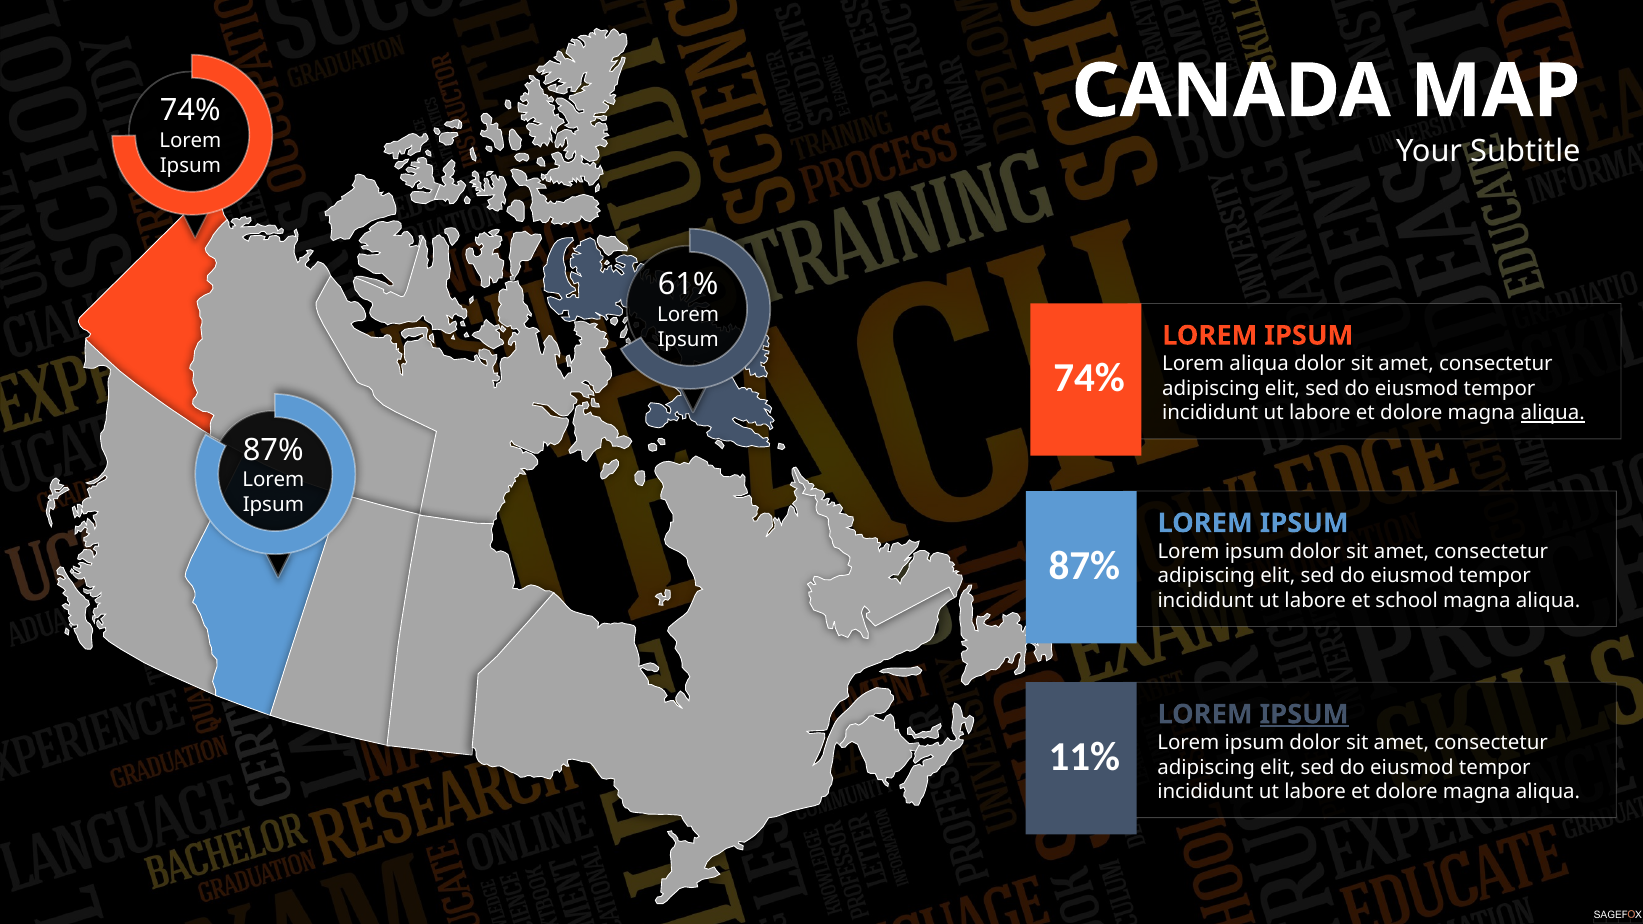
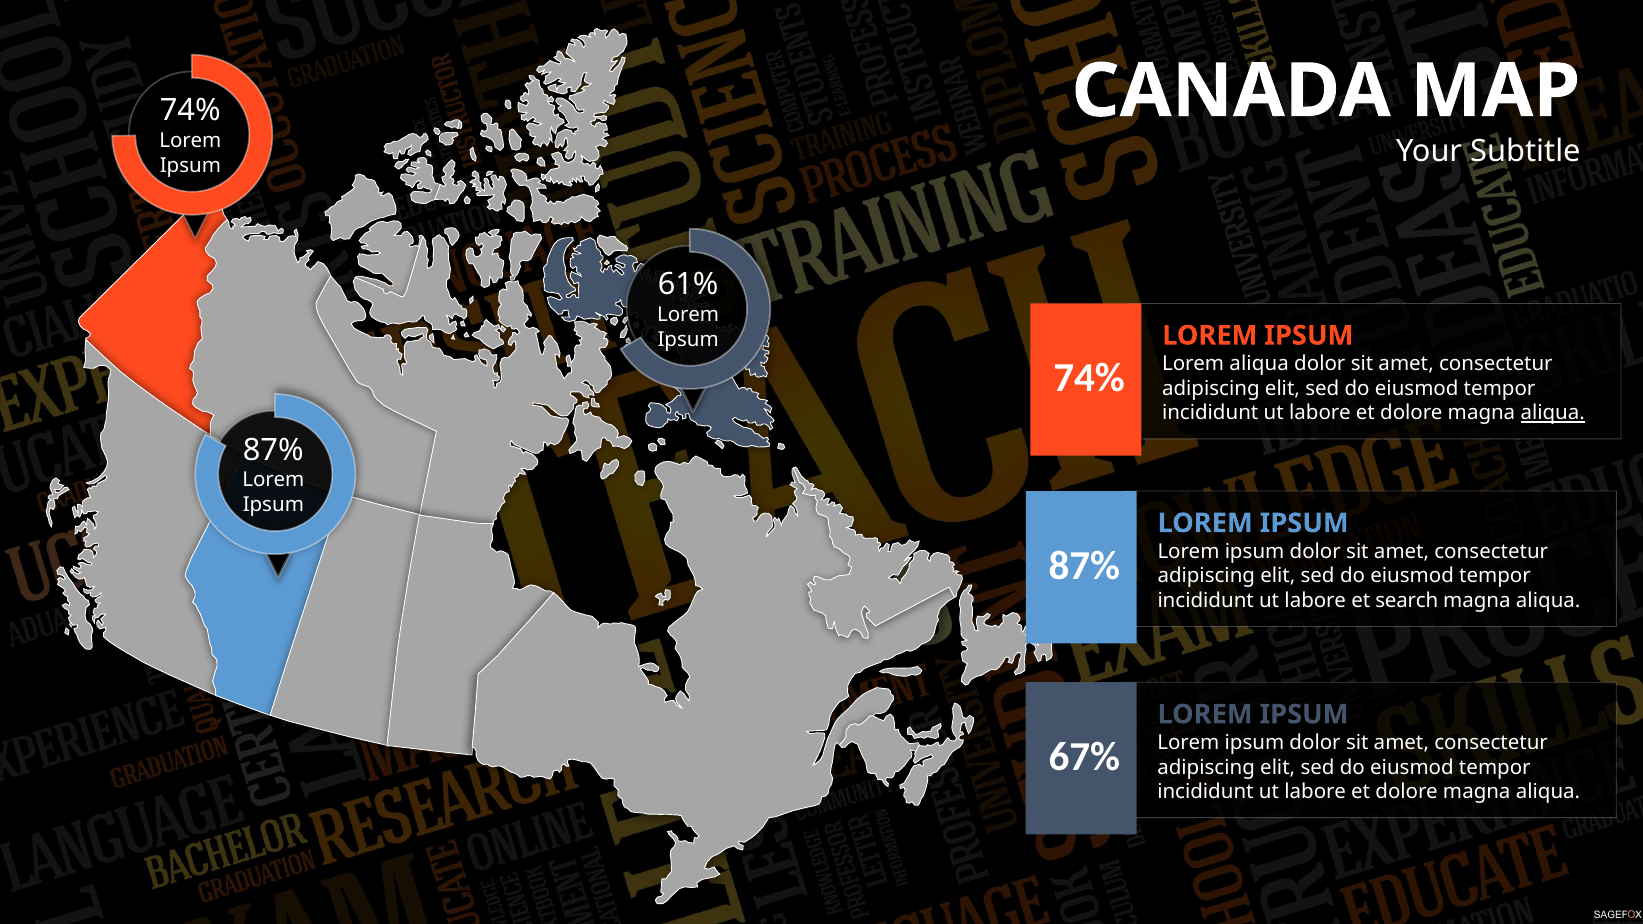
school: school -> search
IPSUM at (1304, 714) underline: present -> none
11%: 11% -> 67%
